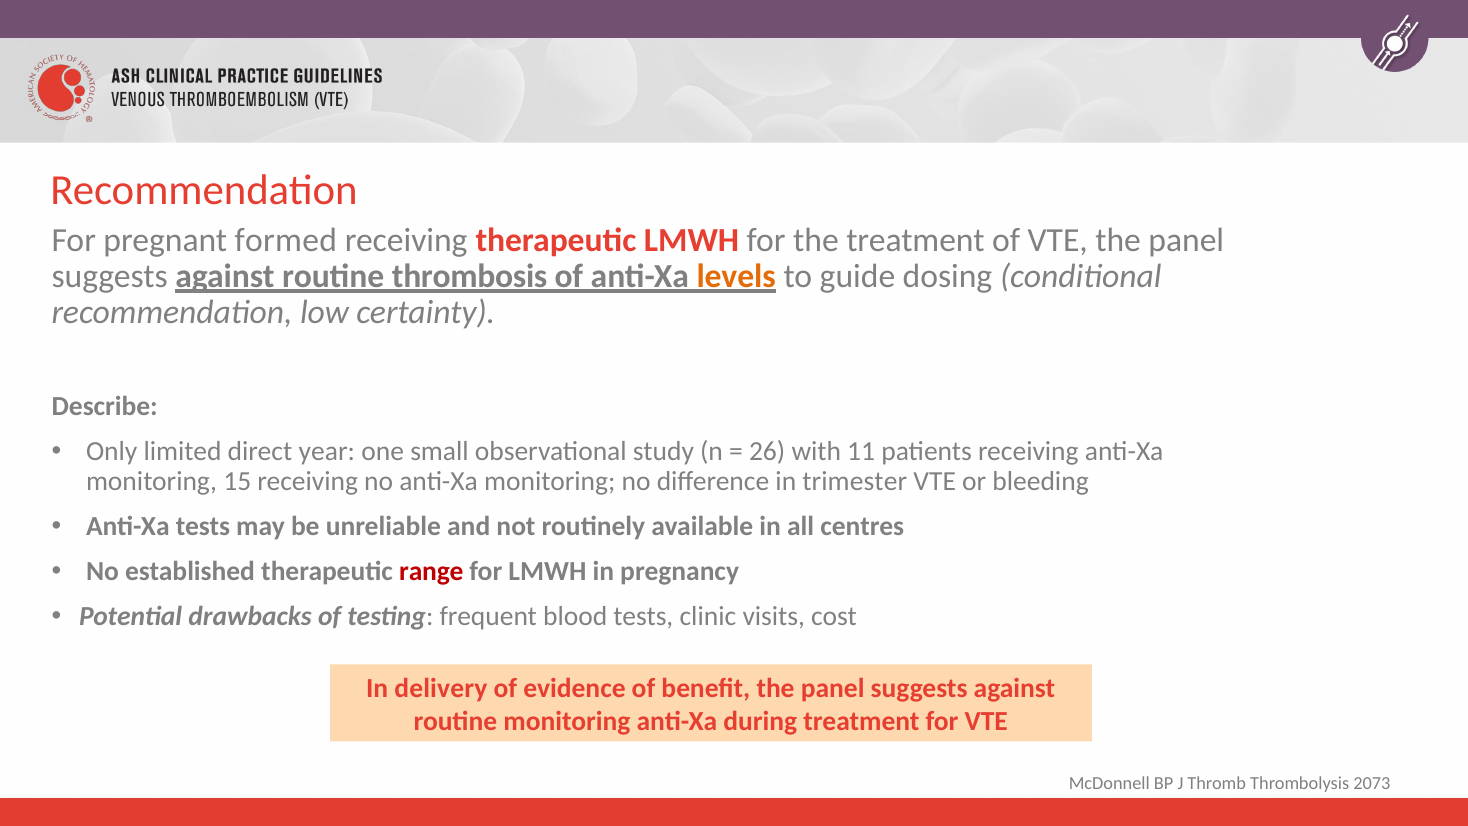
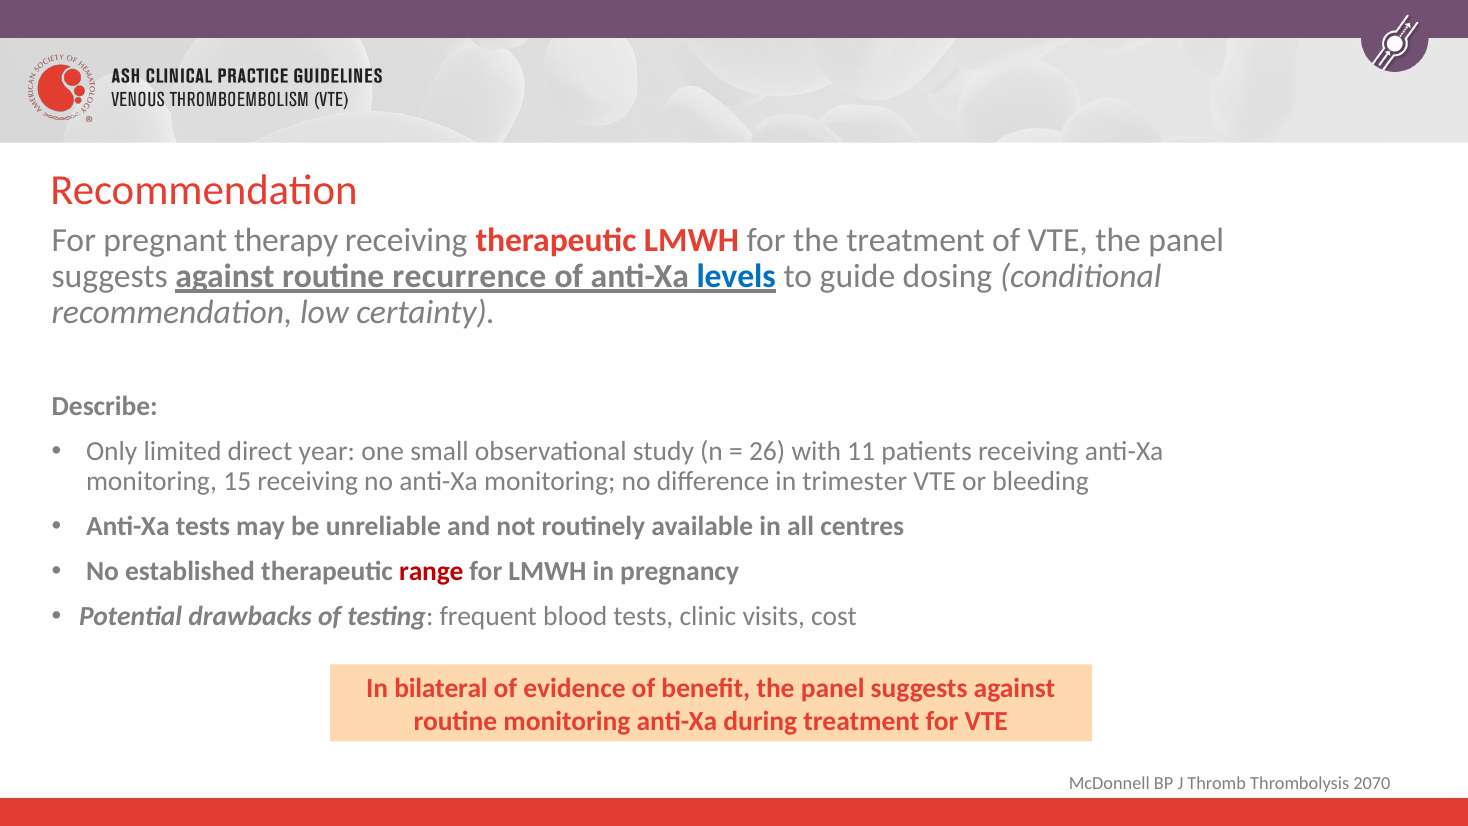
formed: formed -> therapy
thrombosis: thrombosis -> recurrence
levels colour: orange -> blue
delivery: delivery -> bilateral
2073: 2073 -> 2070
